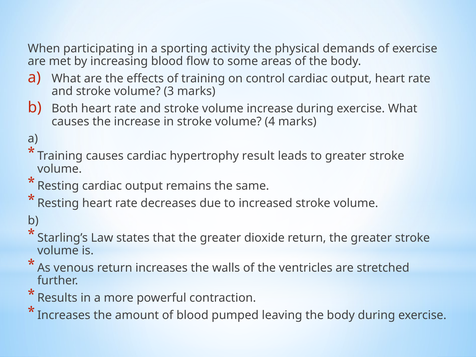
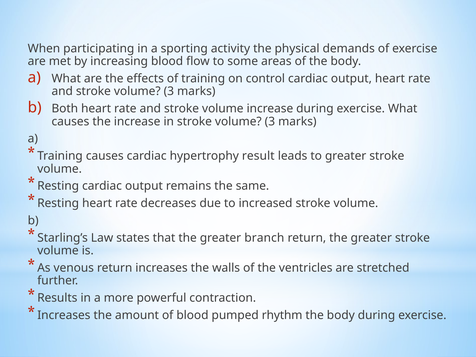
in stroke volume 4: 4 -> 3
dioxide: dioxide -> branch
leaving: leaving -> rhythm
